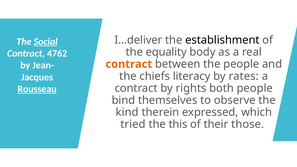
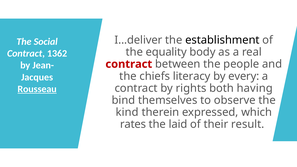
Social underline: present -> none
4762: 4762 -> 1362
contract at (129, 64) colour: orange -> red
rates: rates -> every
both people: people -> having
tried: tried -> rates
this: this -> laid
those: those -> result
